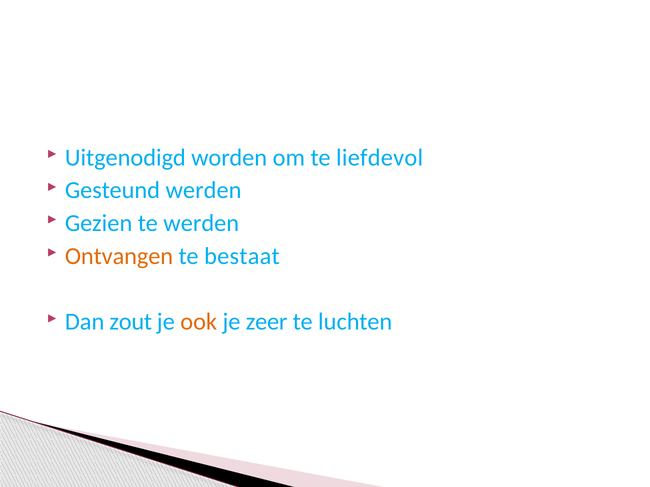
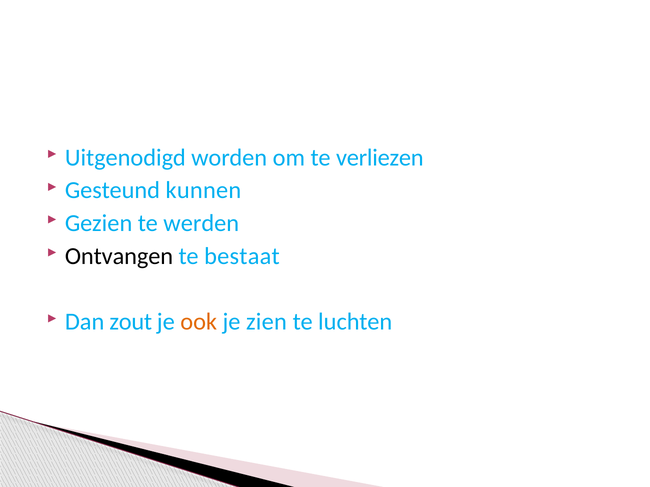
liefdevol: liefdevol -> verliezen
Gesteund werden: werden -> kunnen
Ontvangen colour: orange -> black
zeer: zeer -> zien
